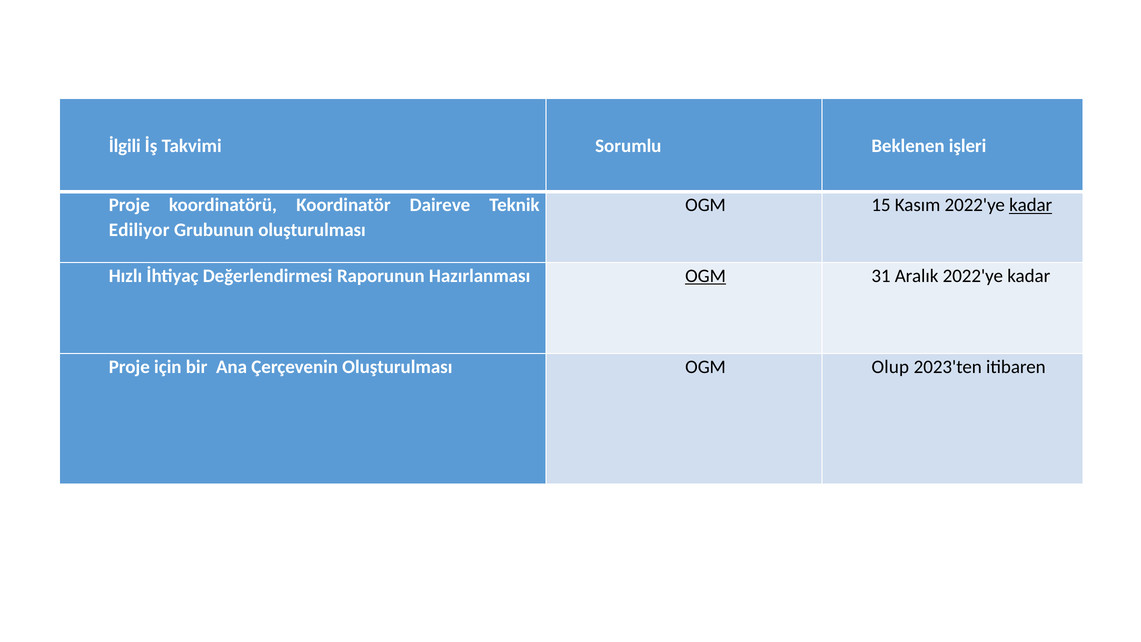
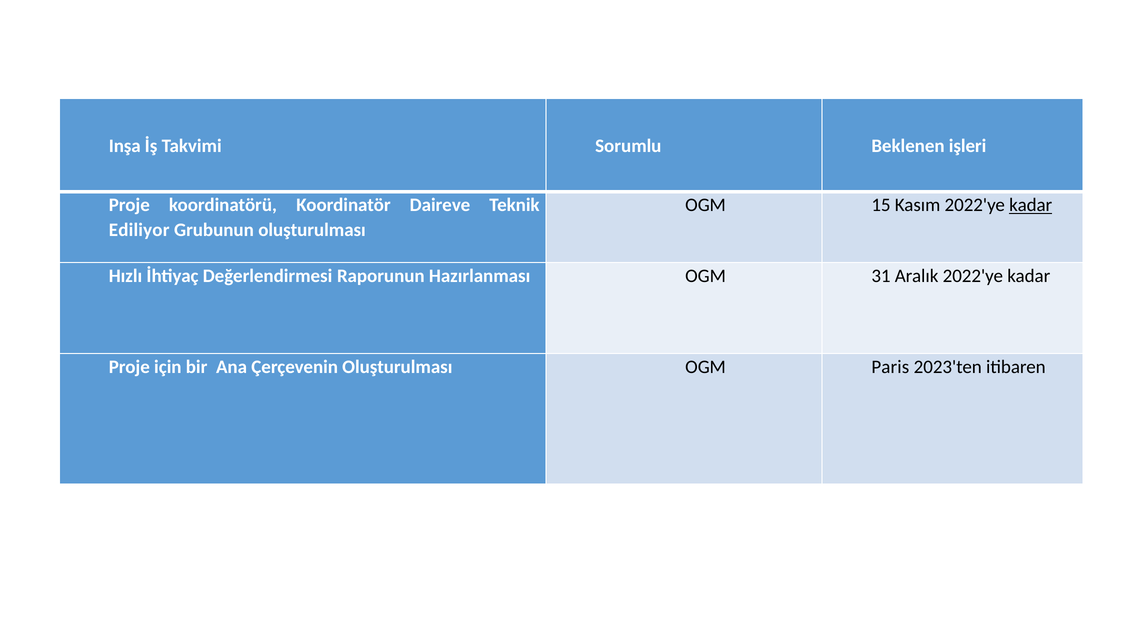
İlgili: İlgili -> Inşa
OGM at (706, 276) underline: present -> none
Olup: Olup -> Paris
